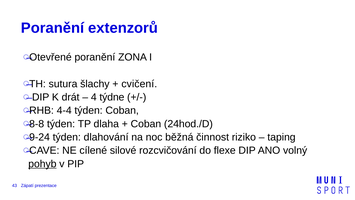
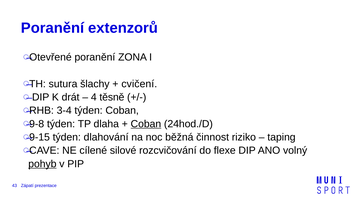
týdne: týdne -> těsně
4-4: 4-4 -> 3-4
8-8: 8-8 -> 9-8
Coban at (146, 124) underline: none -> present
9-24: 9-24 -> 9-15
